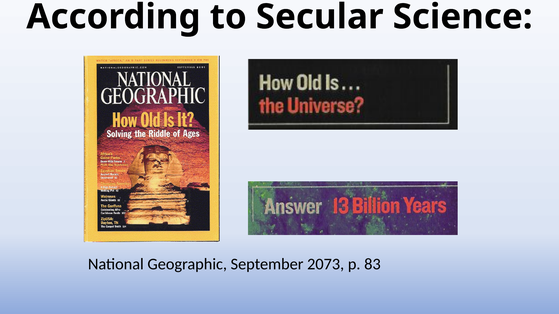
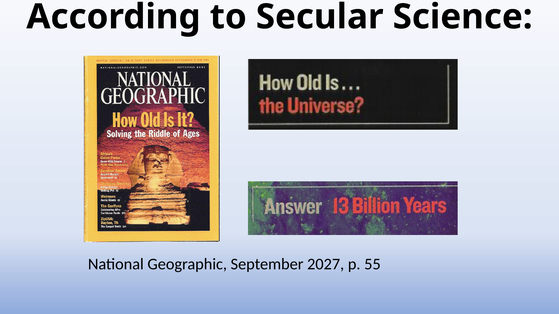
2073: 2073 -> 2027
83: 83 -> 55
